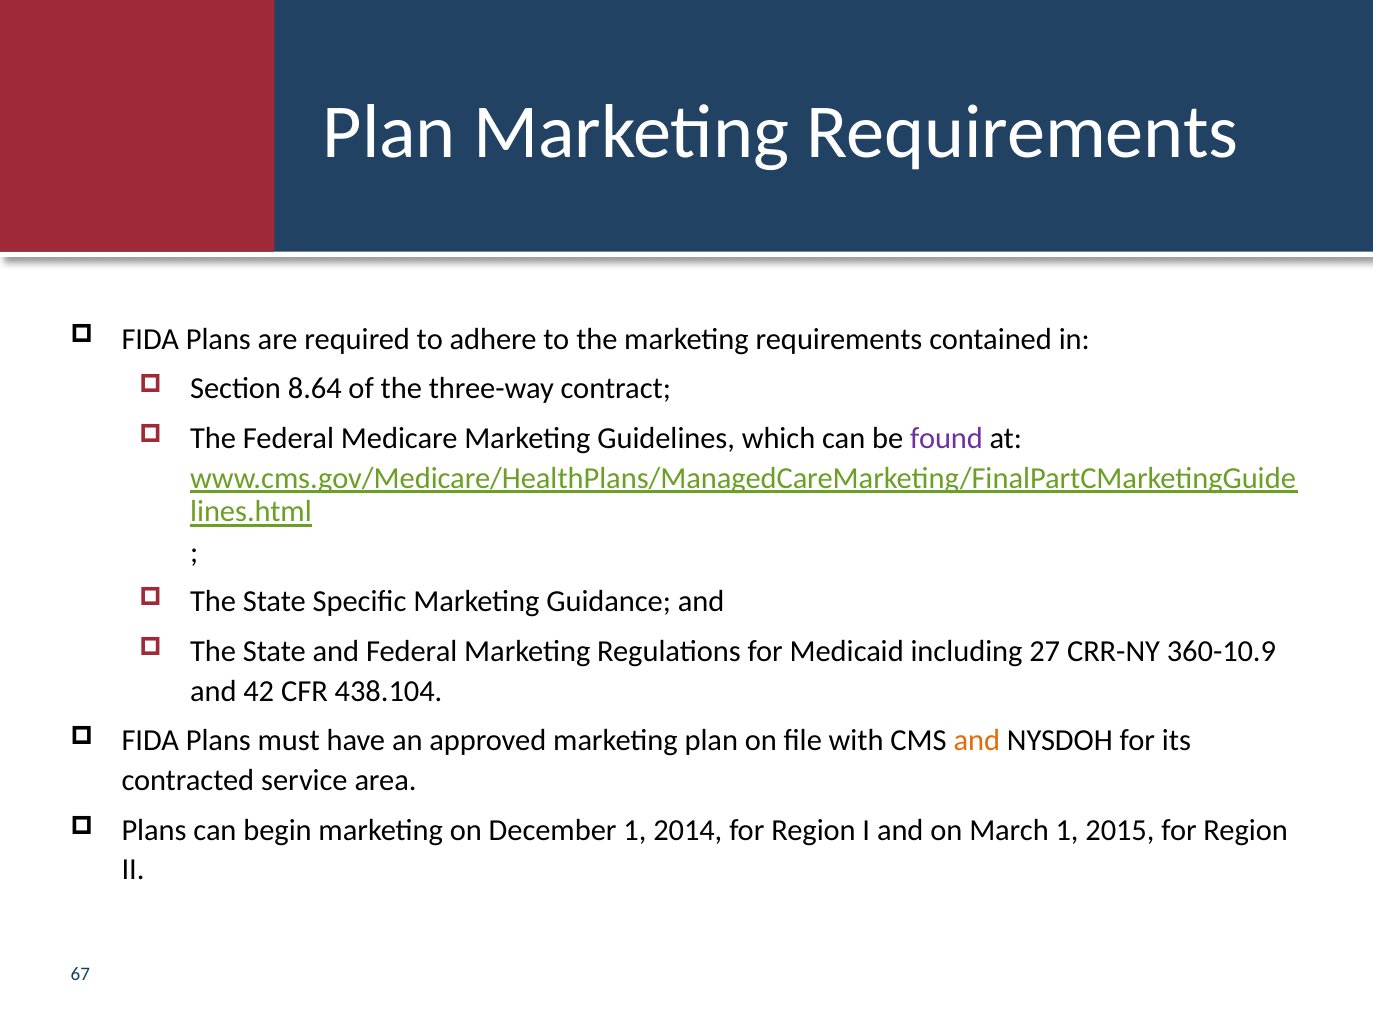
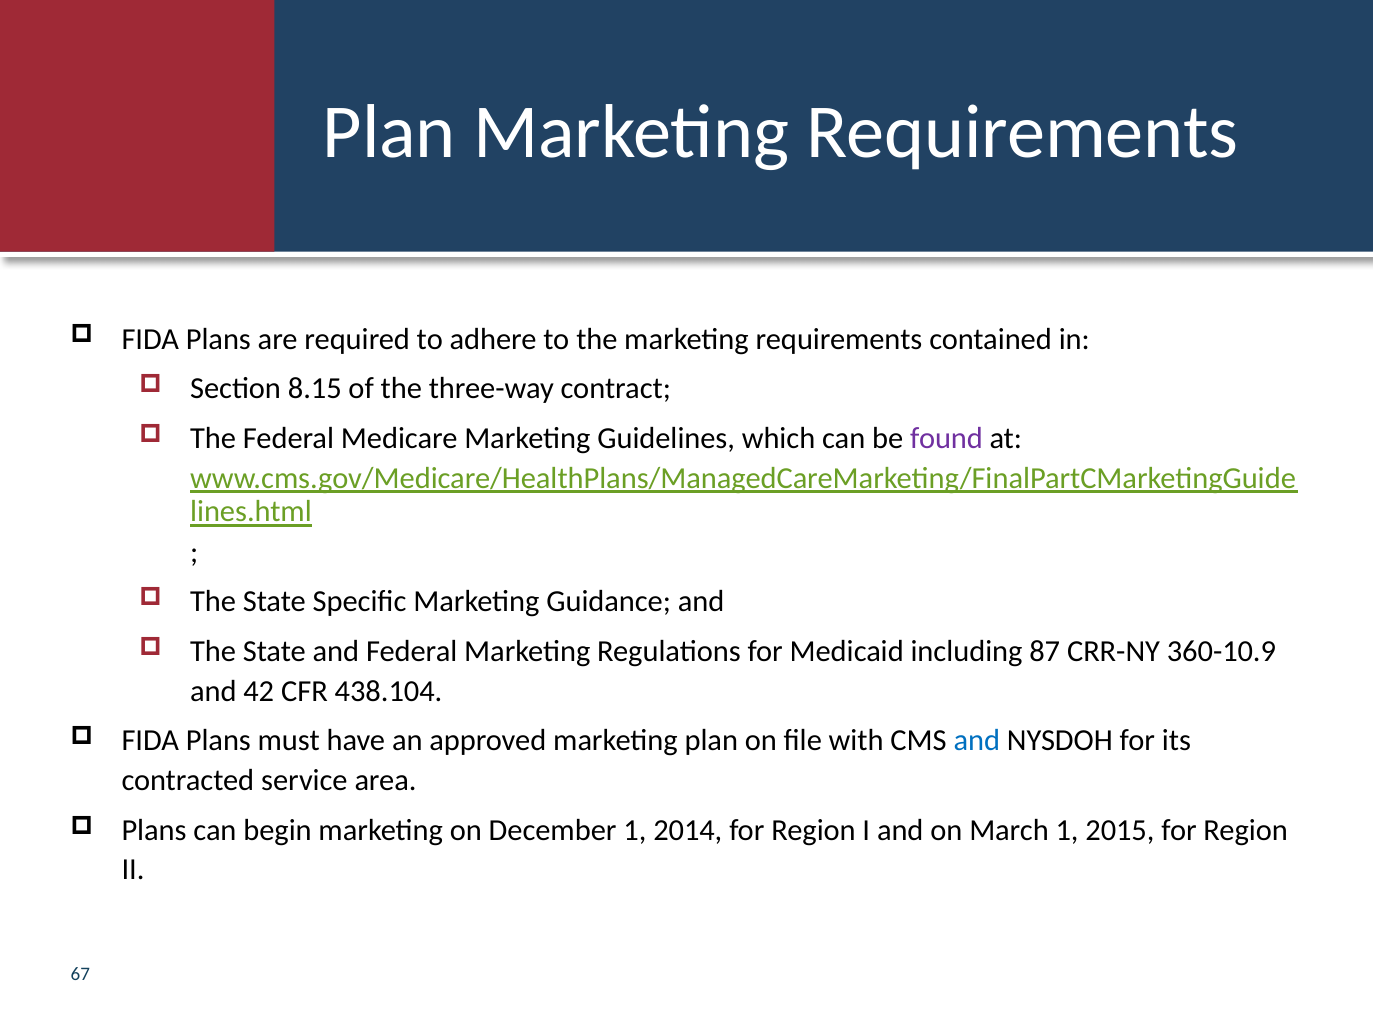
8.64: 8.64 -> 8.15
27: 27 -> 87
and at (977, 741) colour: orange -> blue
